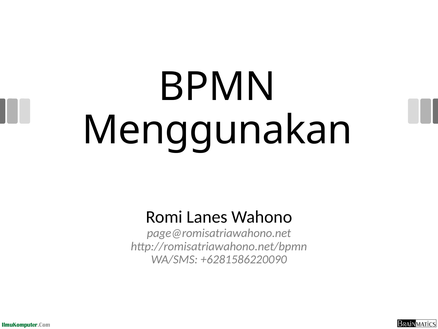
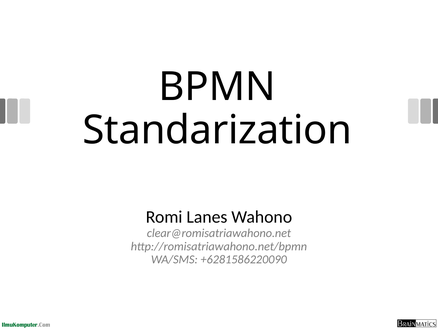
Menggunakan: Menggunakan -> Standarization
page@romisatriawahono.net: page@romisatriawahono.net -> clear@romisatriawahono.net
